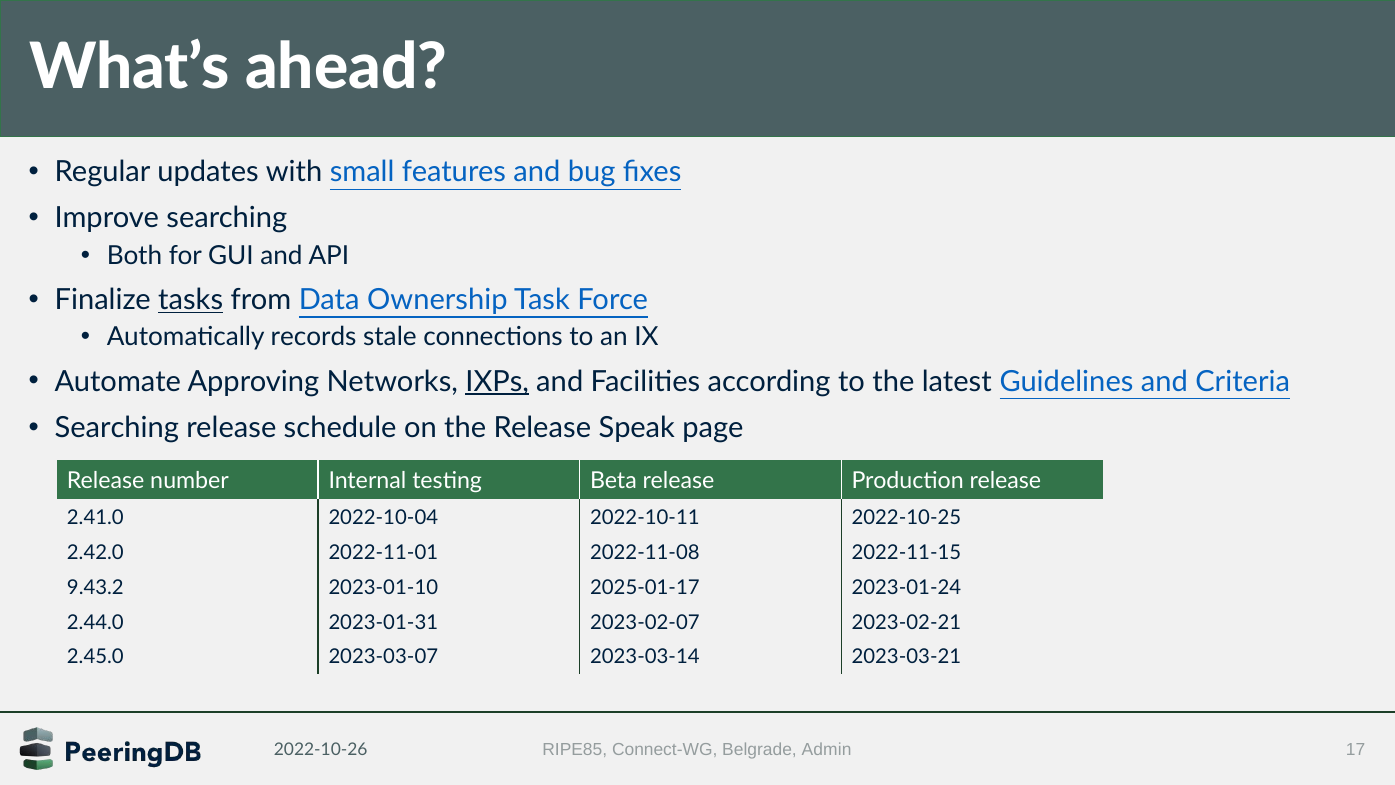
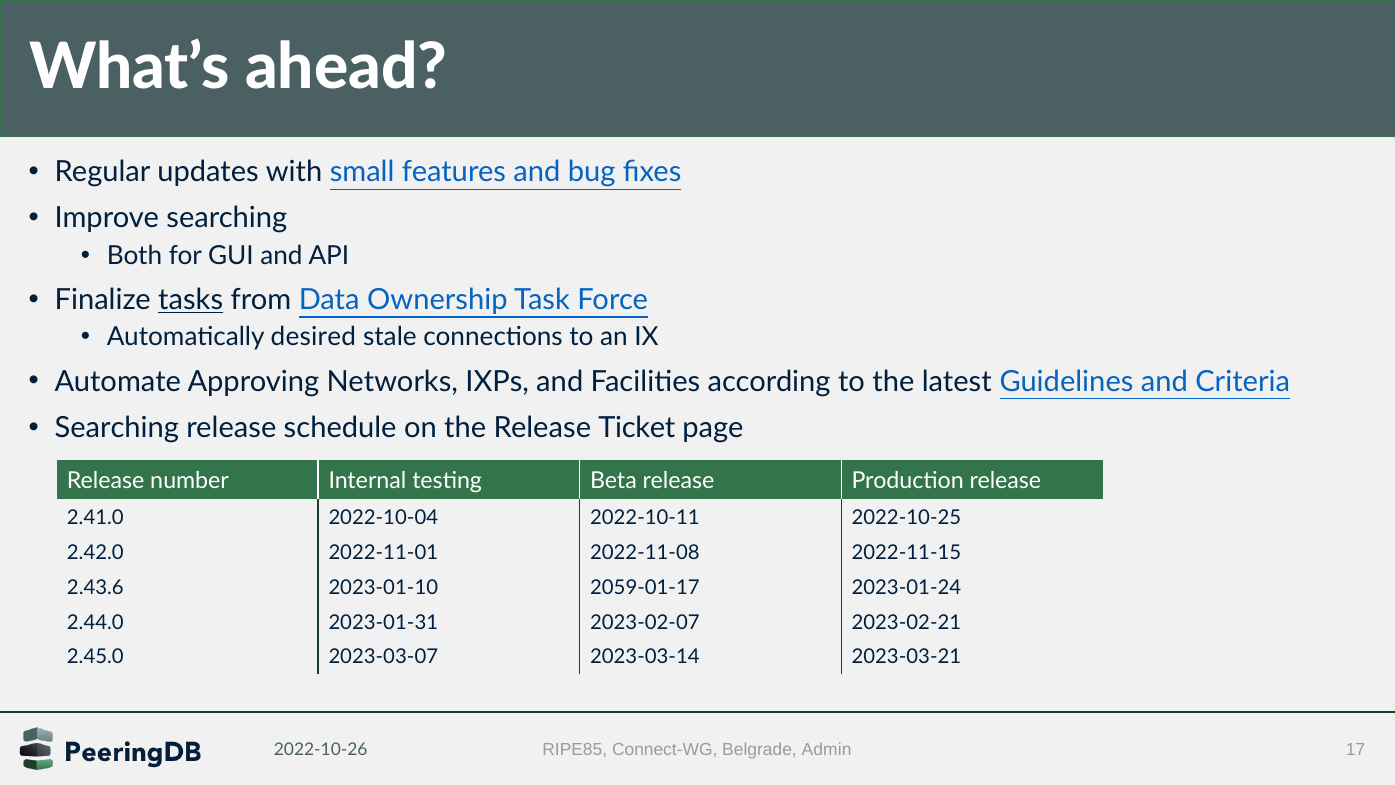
records: records -> desired
IXPs underline: present -> none
Speak: Speak -> Ticket
9.43.2: 9.43.2 -> 2.43.6
2025-01-17: 2025-01-17 -> 2059-01-17
